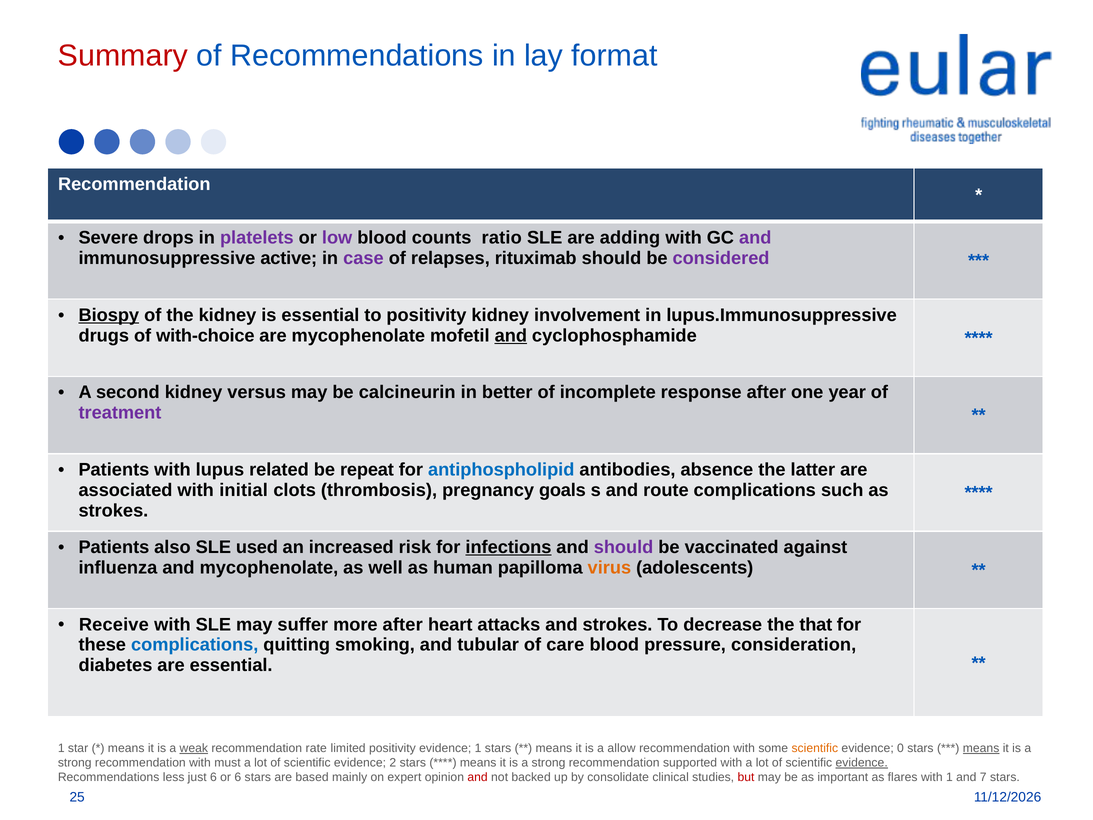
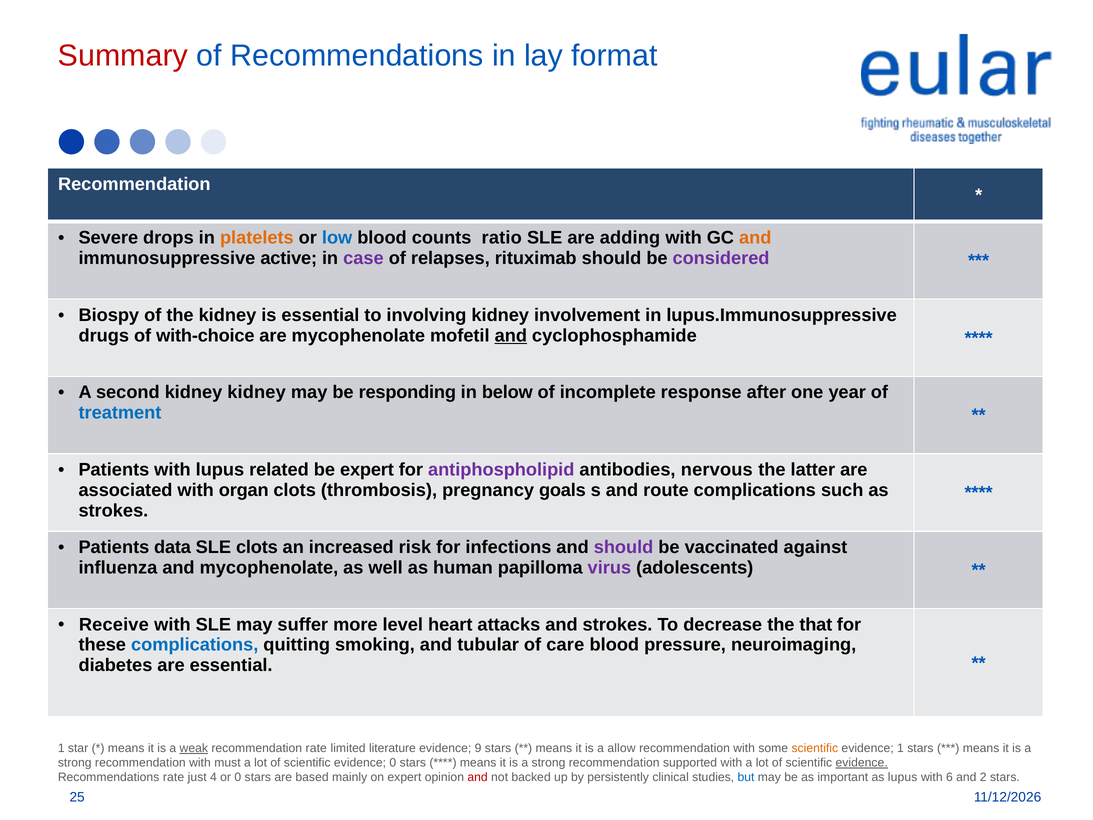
platelets colour: purple -> orange
low colour: purple -> blue
and at (755, 238) colour: purple -> orange
Biospy underline: present -> none
to positivity: positivity -> involving
kidney versus: versus -> kidney
calcineurin: calcineurin -> responding
better: better -> below
treatment colour: purple -> blue
be repeat: repeat -> expert
antiphospholipid colour: blue -> purple
absence: absence -> nervous
initial: initial -> organ
also: also -> data
SLE used: used -> clots
infections underline: present -> none
virus colour: orange -> purple
more after: after -> level
consideration: consideration -> neuroimaging
limited positivity: positivity -> literature
evidence 1: 1 -> 9
evidence 0: 0 -> 1
means at (981, 748) underline: present -> none
evidence 2: 2 -> 0
Recommendations less: less -> rate
just 6: 6 -> 4
or 6: 6 -> 0
consolidate: consolidate -> persistently
but colour: red -> blue
as flares: flares -> lupus
with 1: 1 -> 6
7: 7 -> 2
